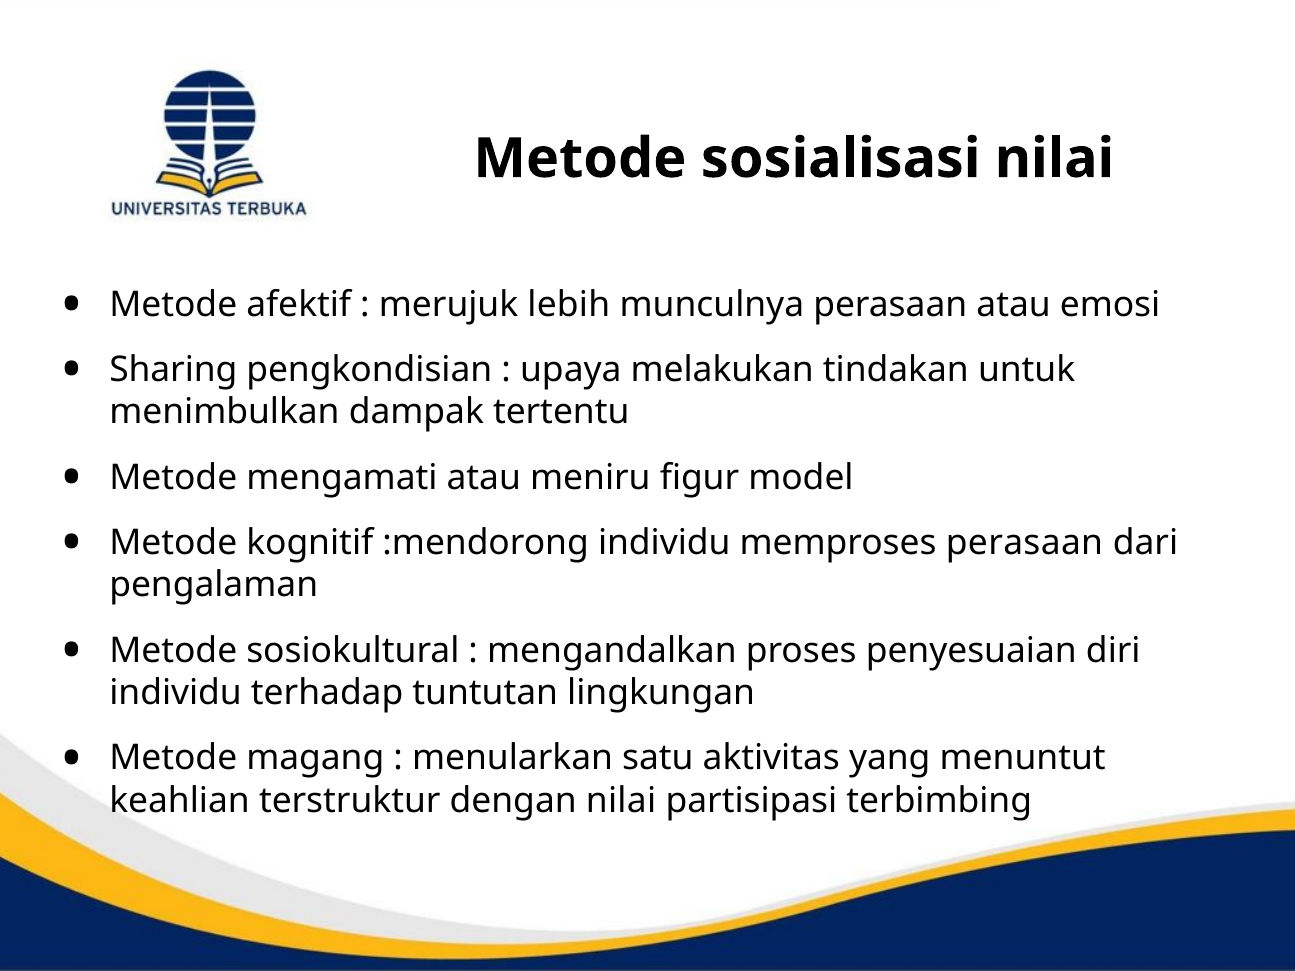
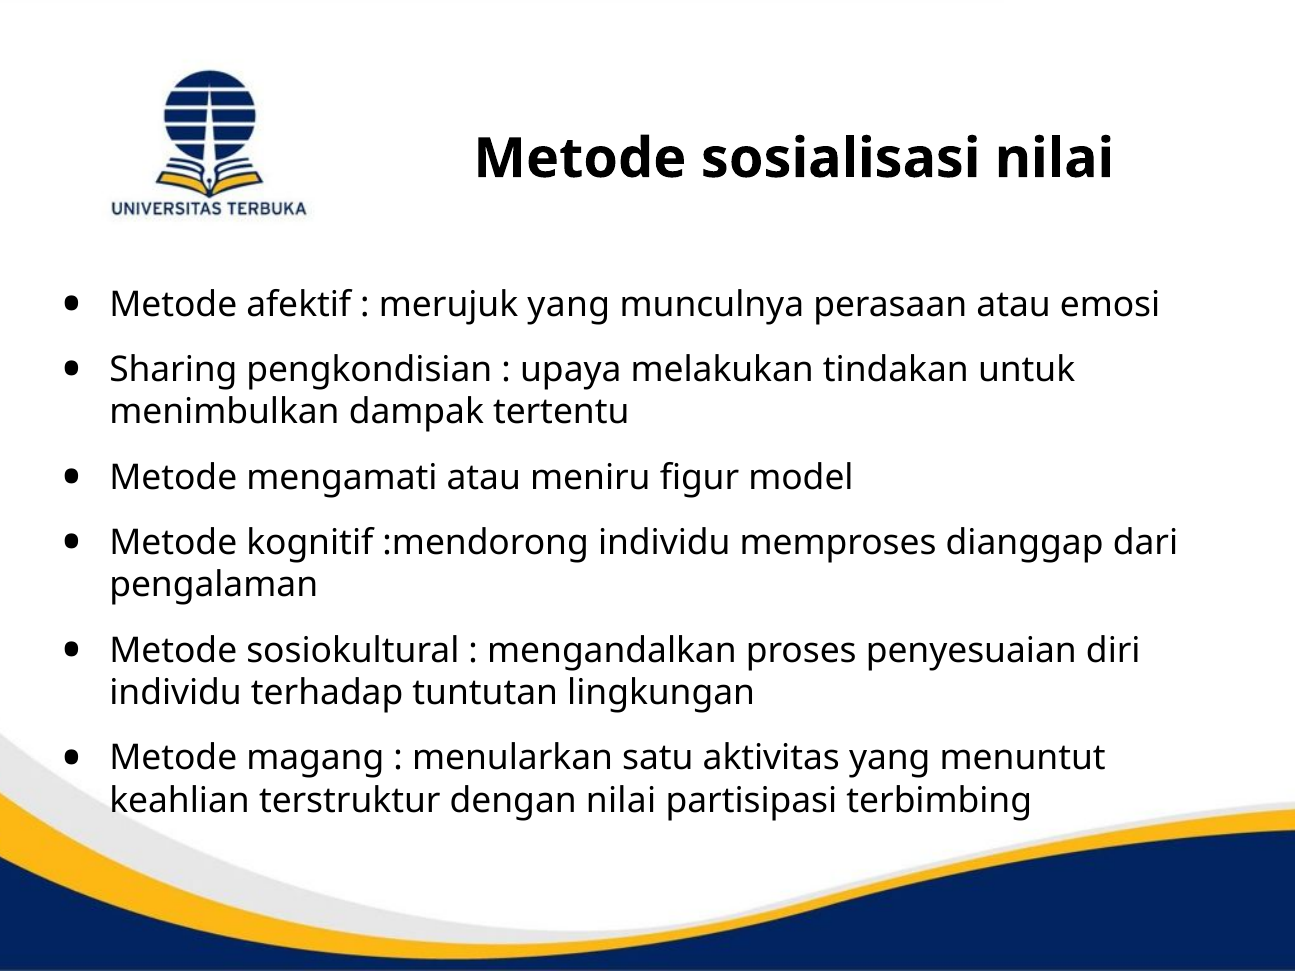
merujuk lebih: lebih -> yang
memproses perasaan: perasaan -> dianggap
